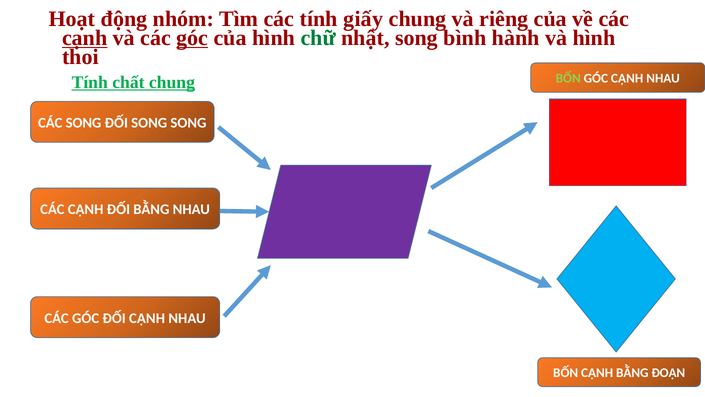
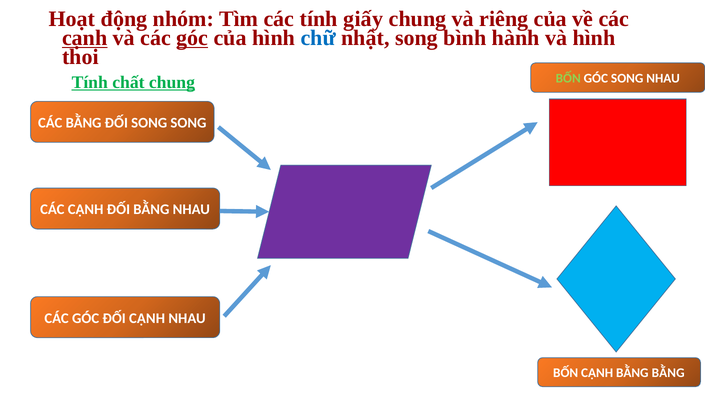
chữ colour: green -> blue
GÓC CẠNH: CẠNH -> SONG
CÁC SONG: SONG -> BẰNG
BẰNG ĐOẠN: ĐOẠN -> BẰNG
